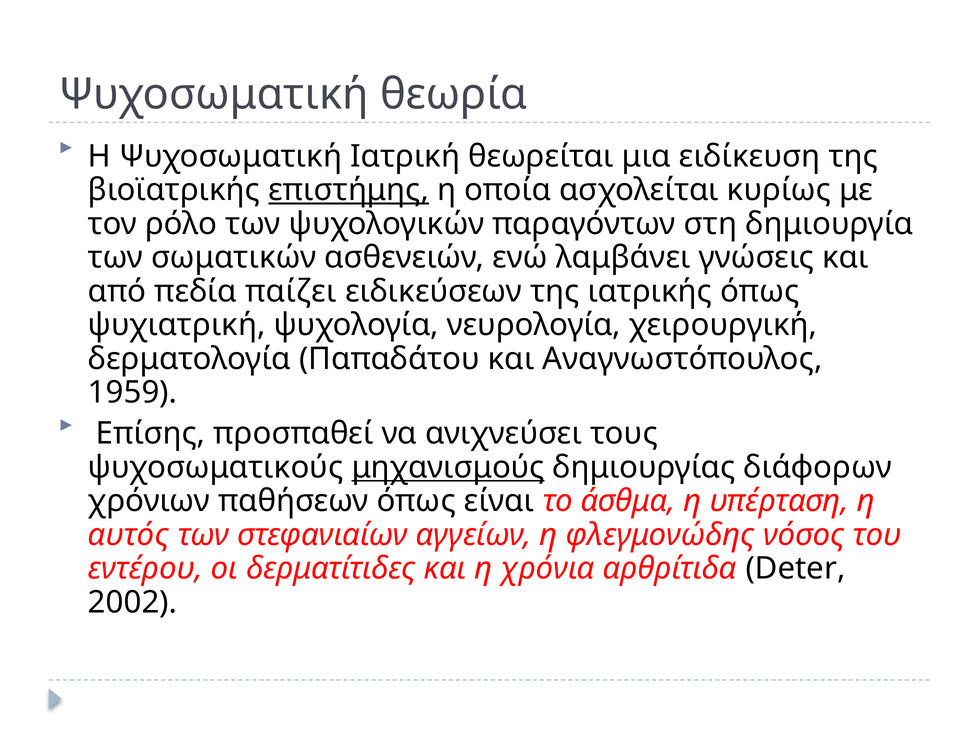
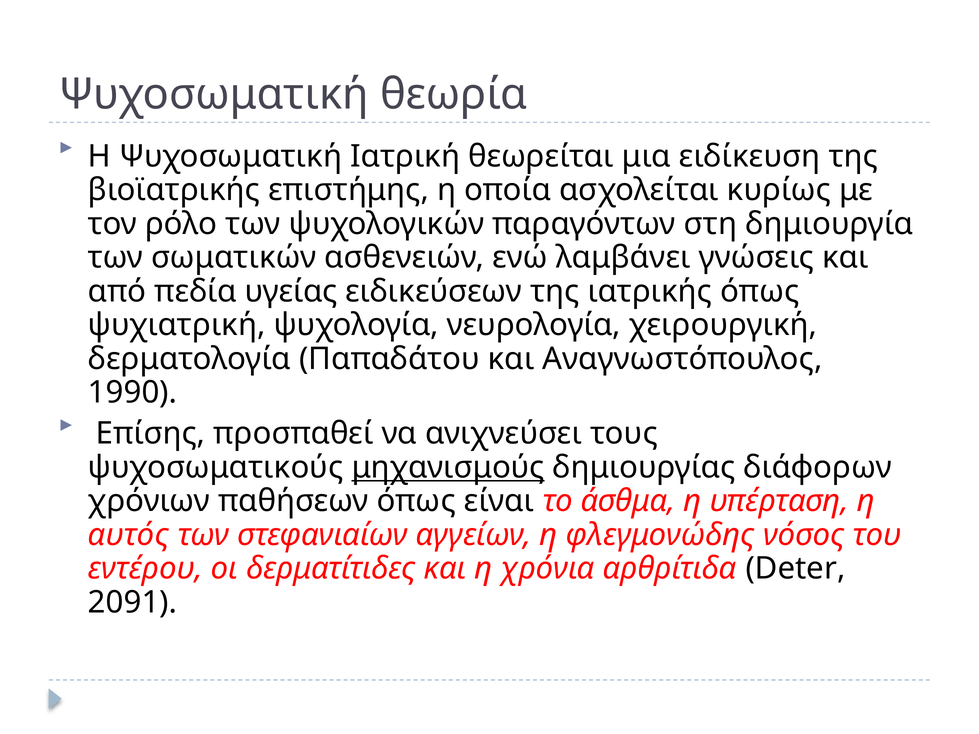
επιστήμης underline: present -> none
παίζει: παίζει -> υγείας
1959: 1959 -> 1990
2002: 2002 -> 2091
